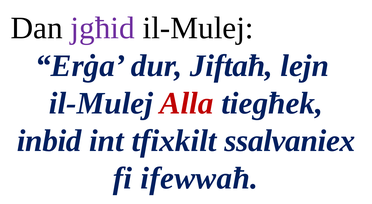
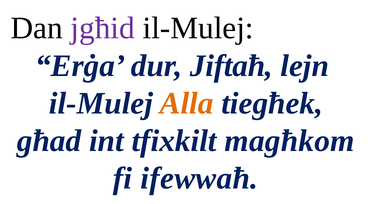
Alla colour: red -> orange
inbid: inbid -> għad
ssalvaniex: ssalvaniex -> magħkom
